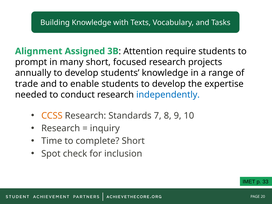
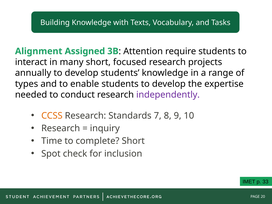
prompt: prompt -> interact
trade: trade -> types
independently colour: blue -> purple
